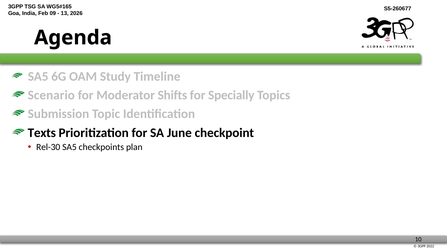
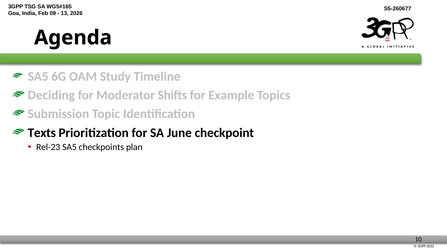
Scenario: Scenario -> Deciding
Specially: Specially -> Example
Rel-30: Rel-30 -> Rel-23
